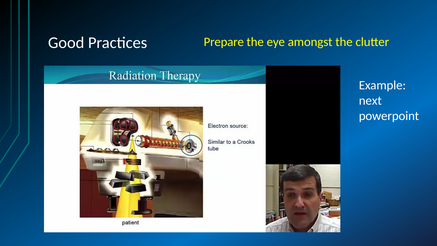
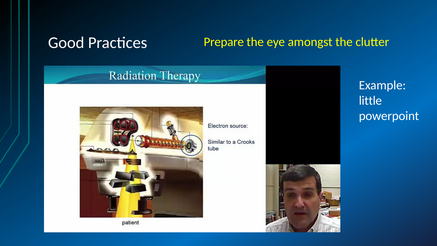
next: next -> little
